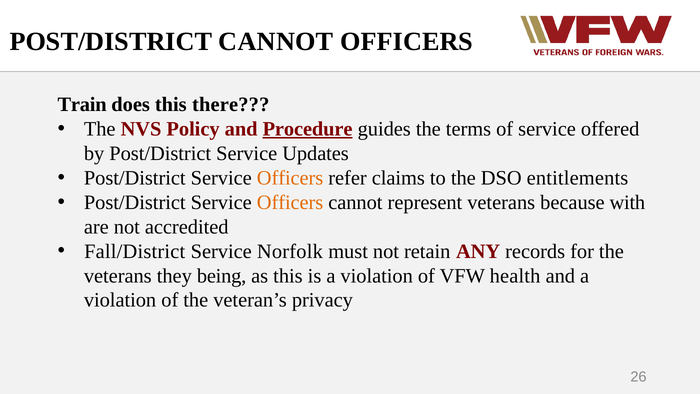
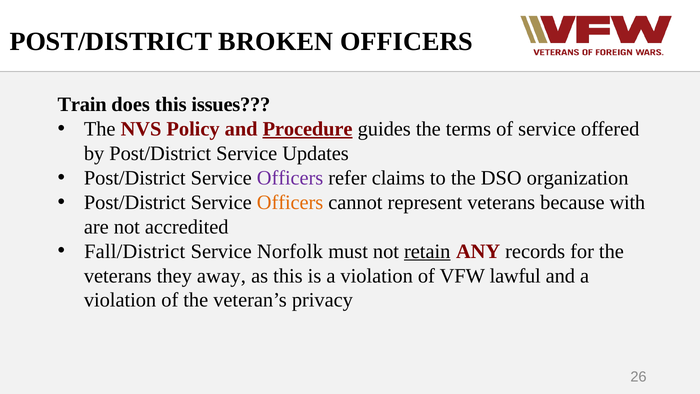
POST/DISTRICT CANNOT: CANNOT -> BROKEN
there: there -> issues
Officers at (290, 178) colour: orange -> purple
entitlements: entitlements -> organization
retain underline: none -> present
being: being -> away
health: health -> lawful
